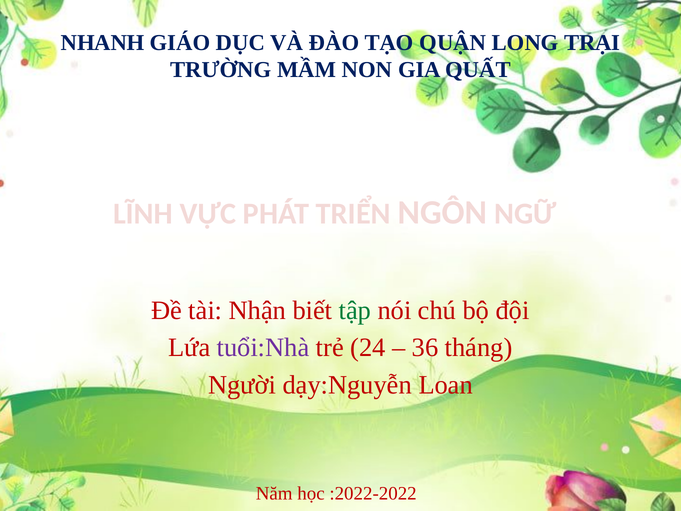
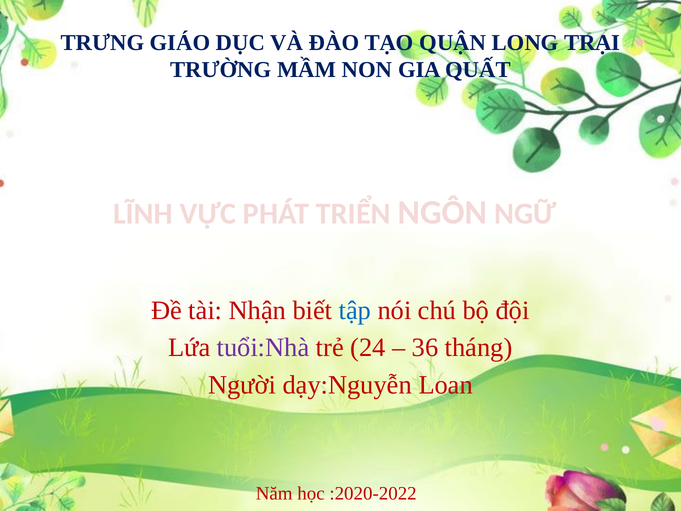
NHANH: NHANH -> TRƯNG
tập colour: green -> blue
:2022-2022: :2022-2022 -> :2020-2022
